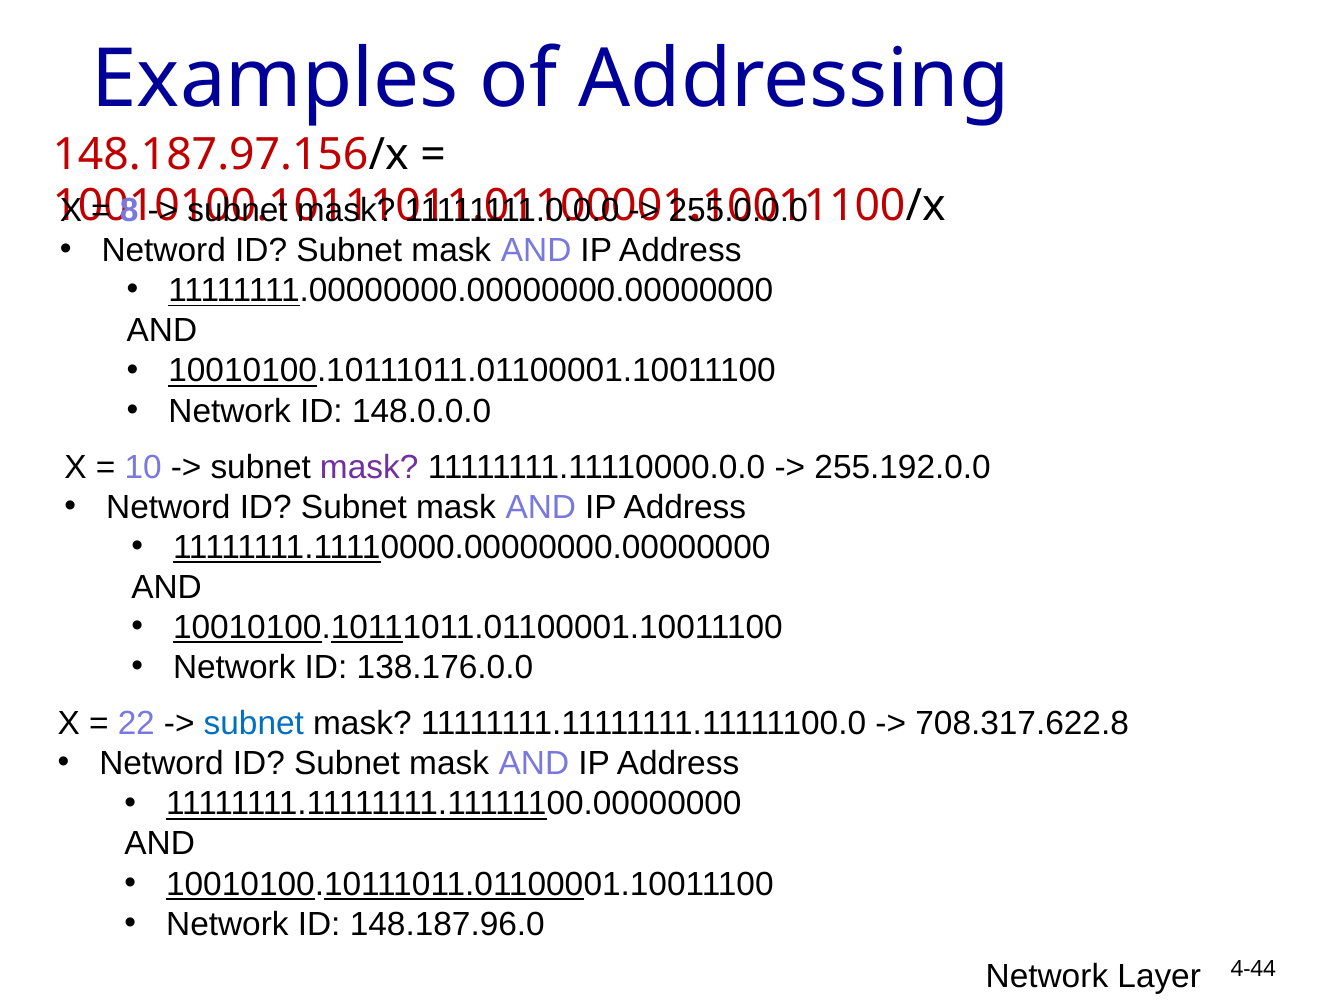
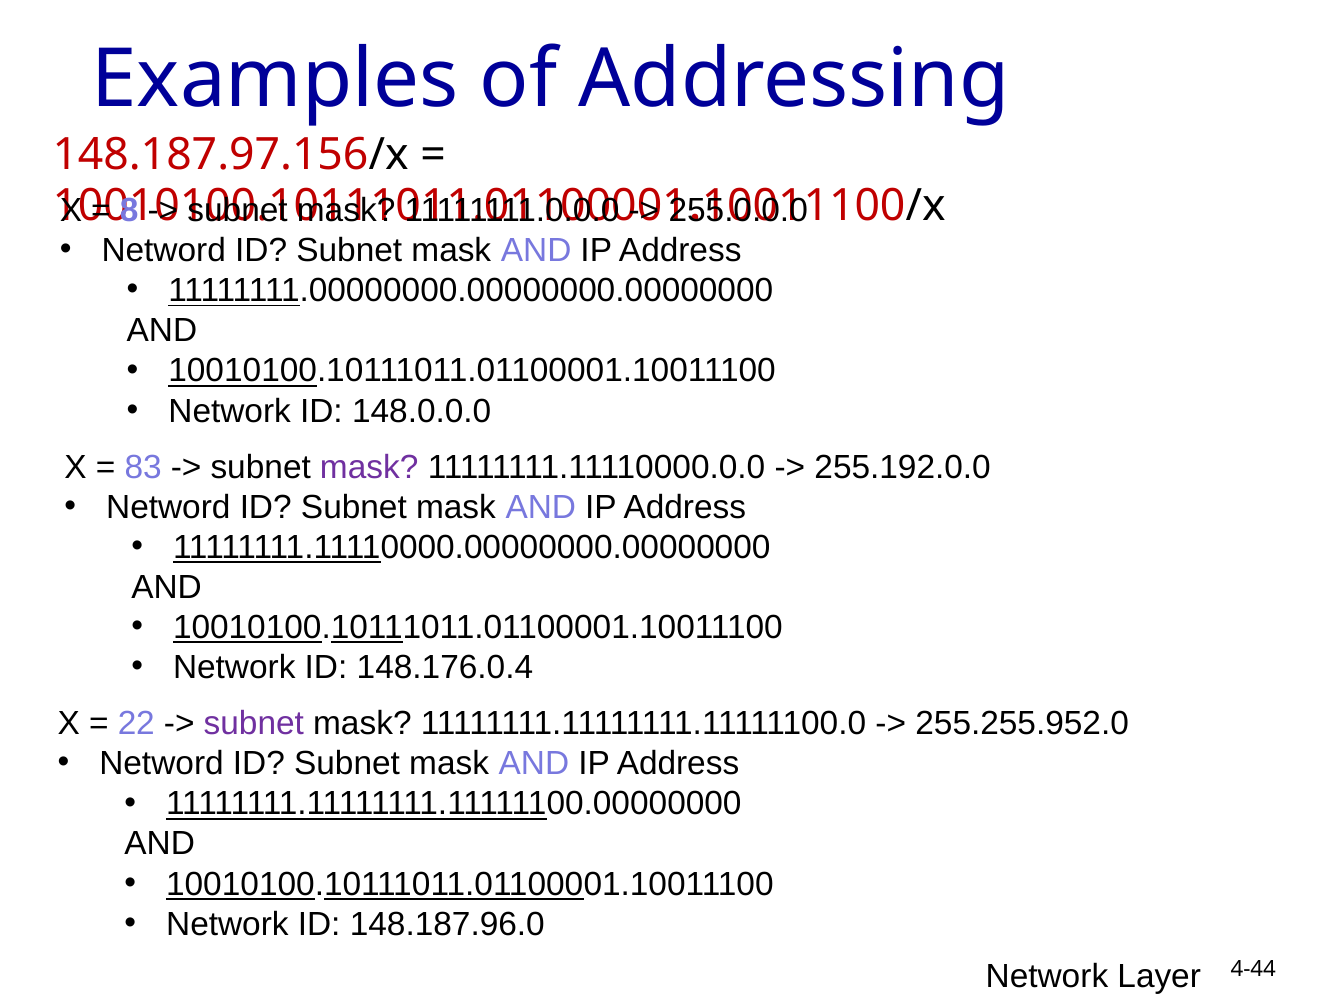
10: 10 -> 83
138.176.0.0: 138.176.0.0 -> 148.176.0.4
subnet at (254, 723) colour: blue -> purple
708.317.622.8: 708.317.622.8 -> 255.255.952.0
